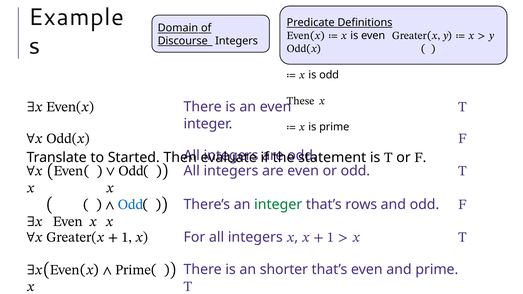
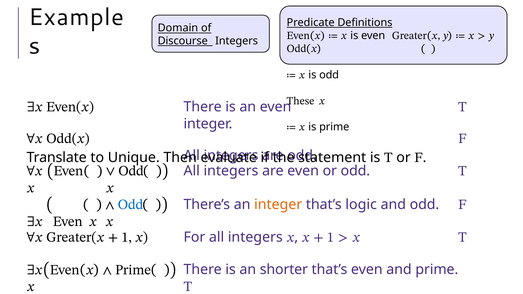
Started: Started -> Unique
integer at (278, 205) colour: green -> orange
rows: rows -> logic
